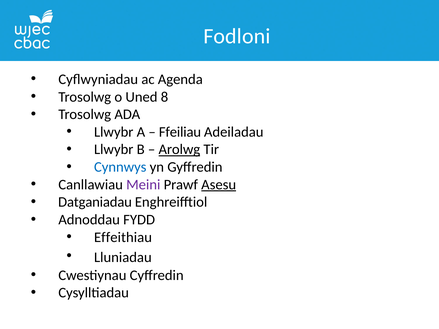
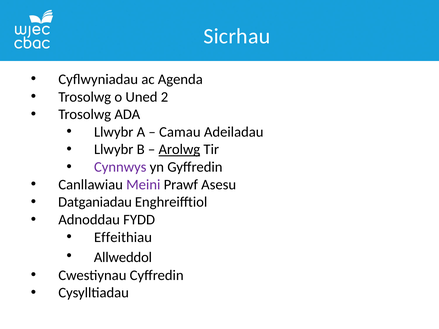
Fodloni: Fodloni -> Sicrhau
8: 8 -> 2
Ffeiliau: Ffeiliau -> Camau
Cynnwys colour: blue -> purple
Asesu underline: present -> none
Lluniadau: Lluniadau -> Allweddol
